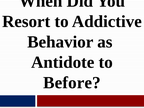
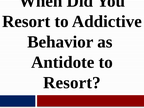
Before at (72, 83): Before -> Resort
